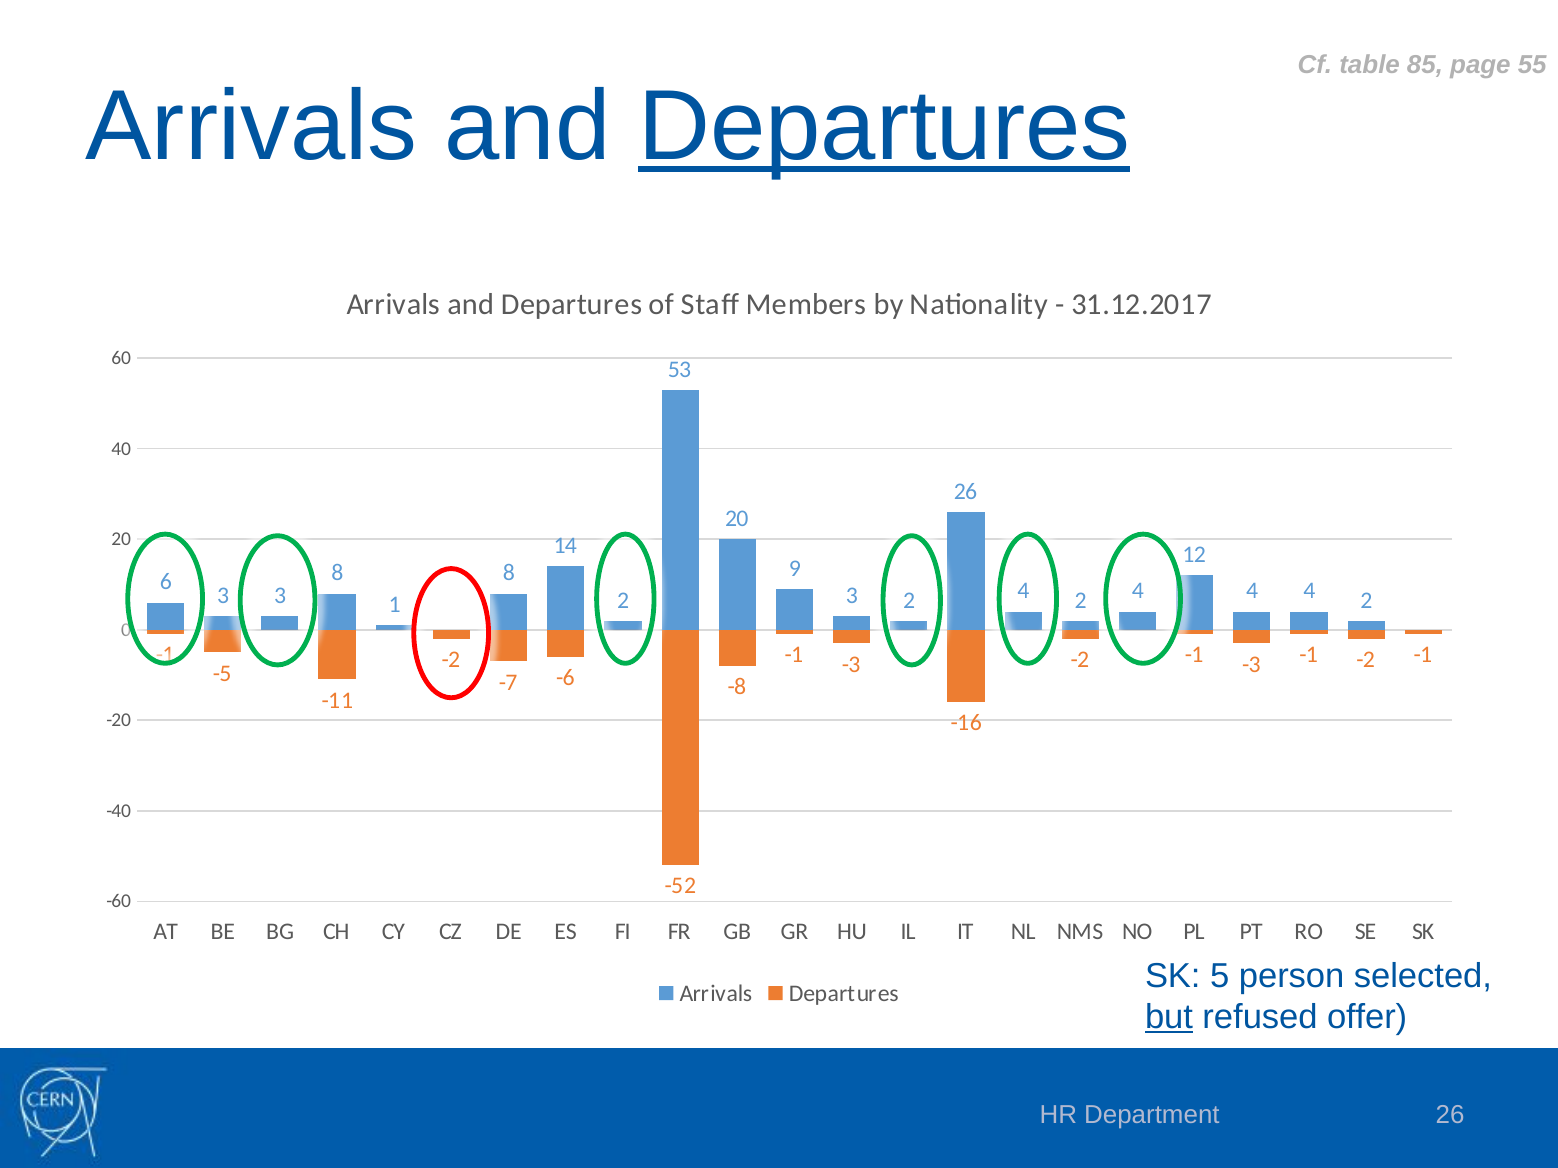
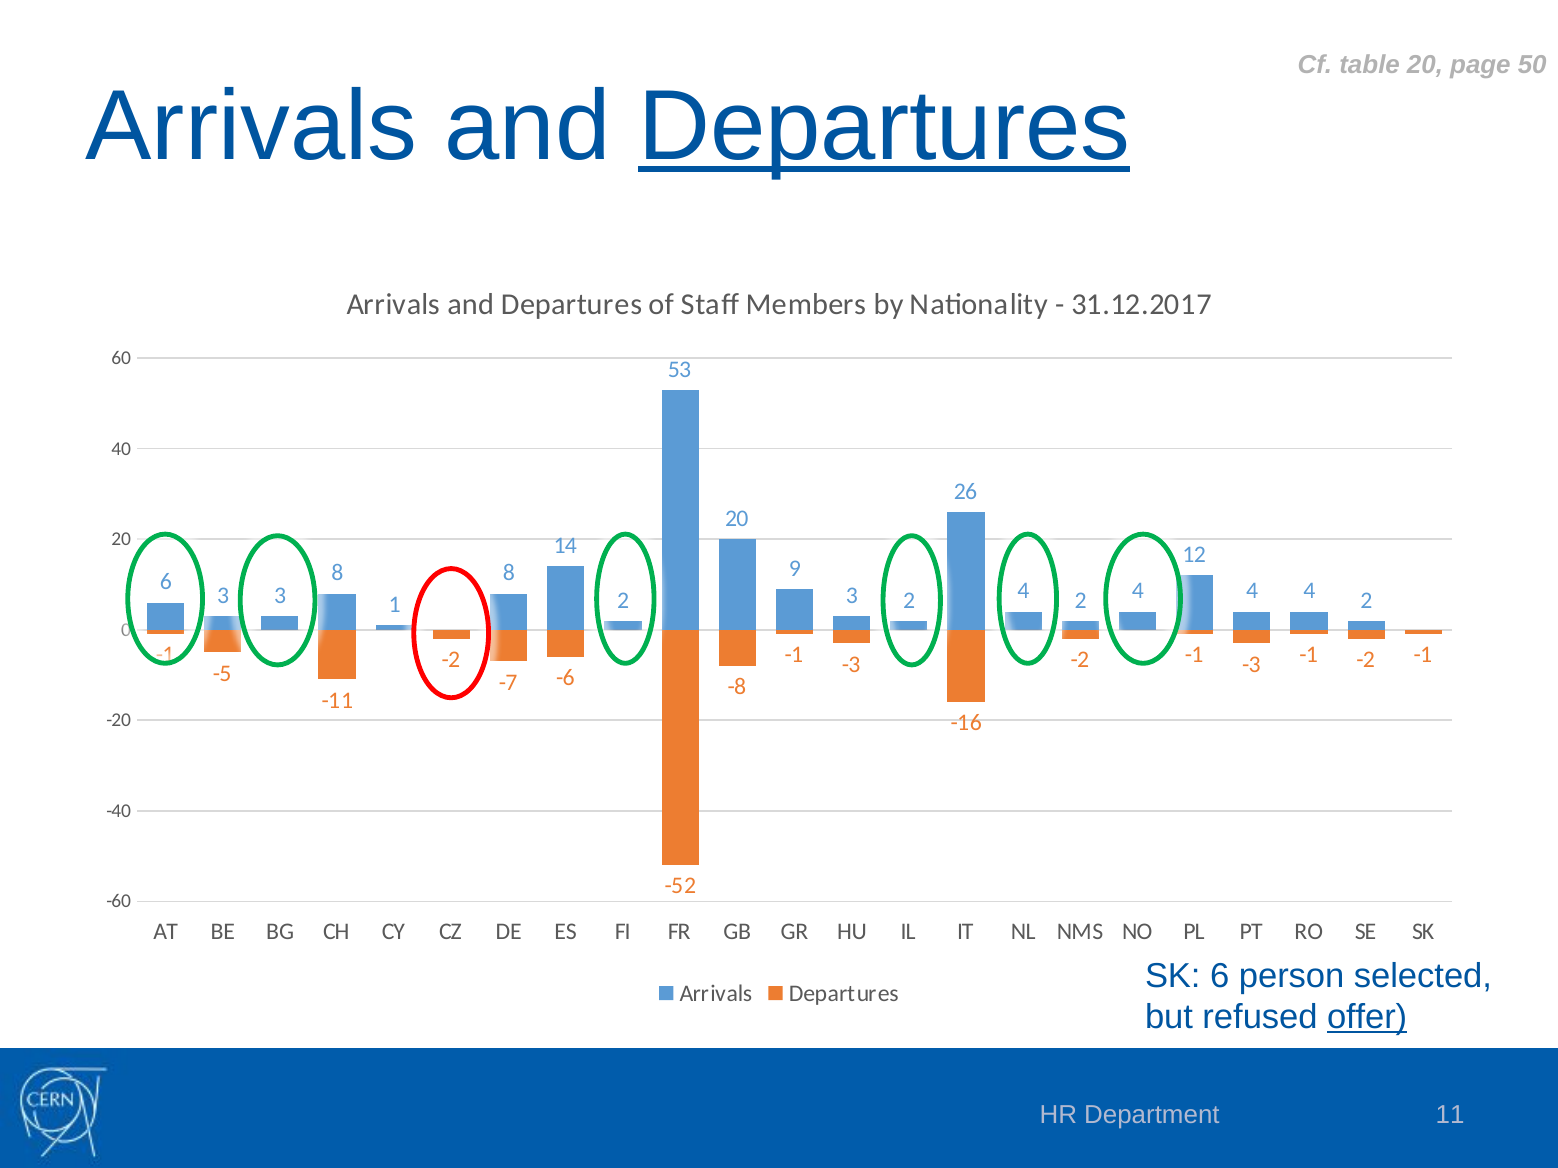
table 85: 85 -> 20
55: 55 -> 50
SK 5: 5 -> 6
but underline: present -> none
offer underline: none -> present
Department 26: 26 -> 11
